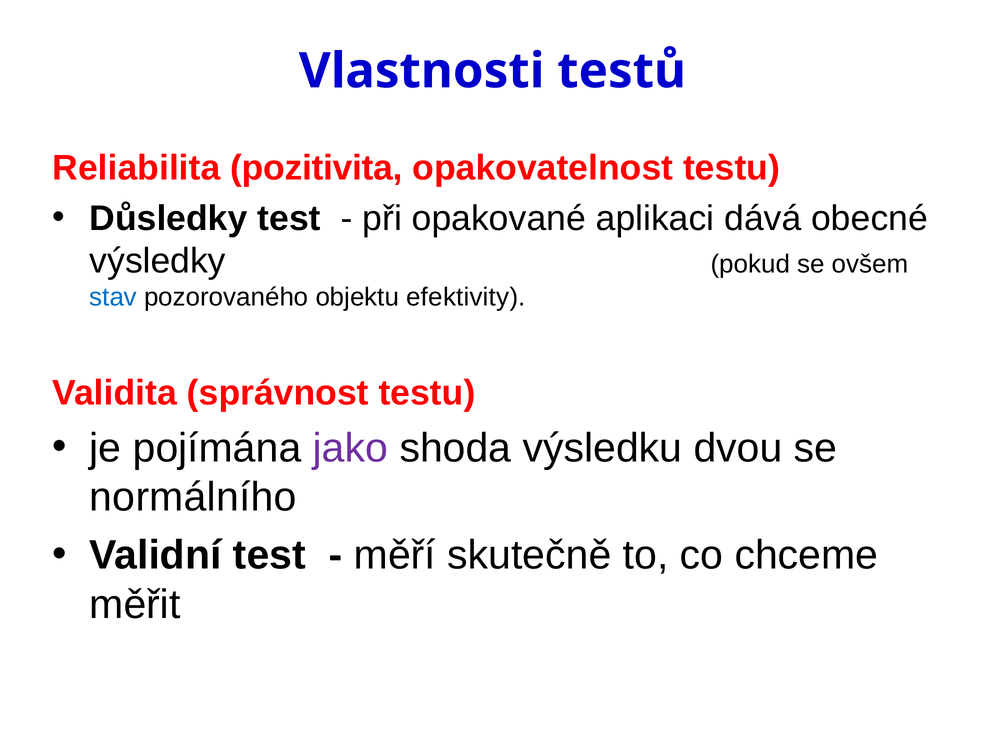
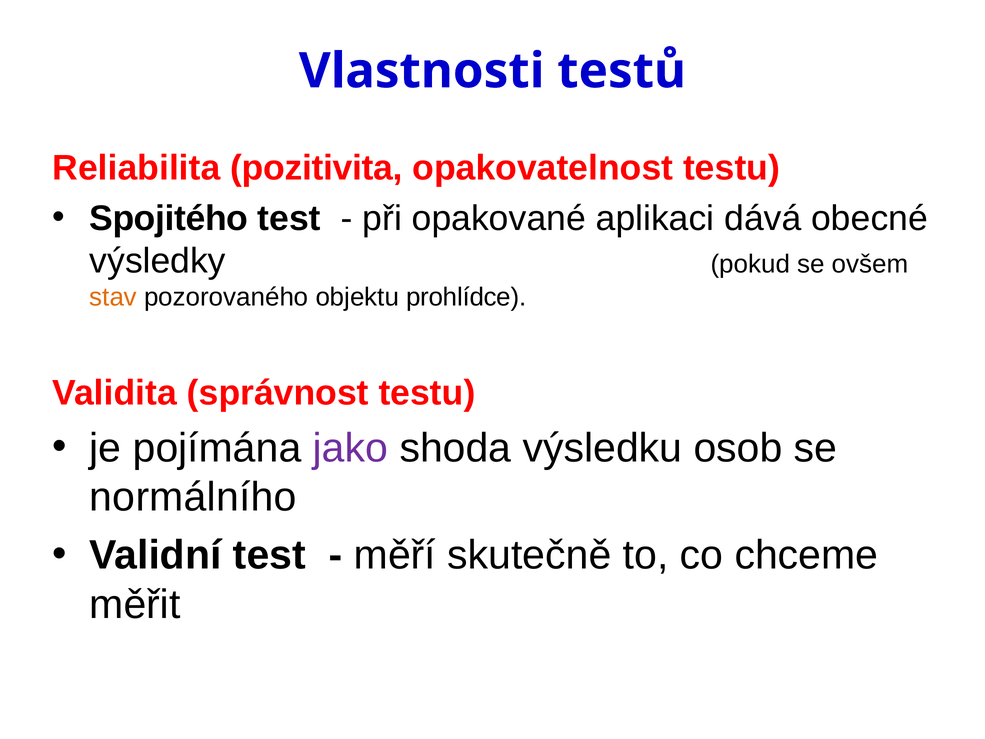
Důsledky: Důsledky -> Spojitého
stav colour: blue -> orange
efektivity: efektivity -> prohlídce
dvou: dvou -> osob
